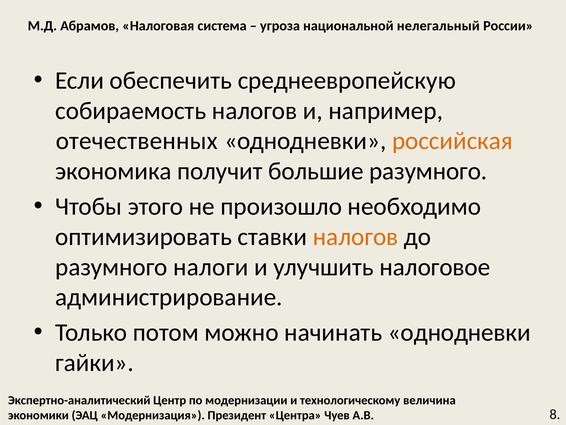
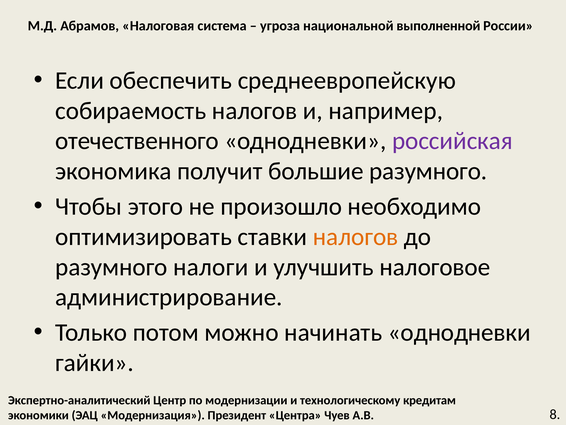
нелегальный: нелегальный -> выполненной
отечественных: отечественных -> отечественного
российская colour: orange -> purple
величина: величина -> кредитам
